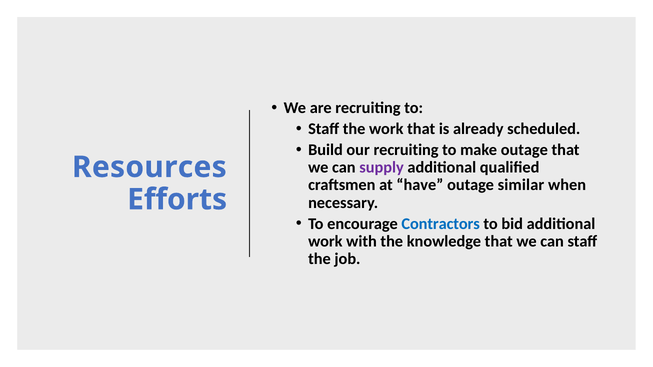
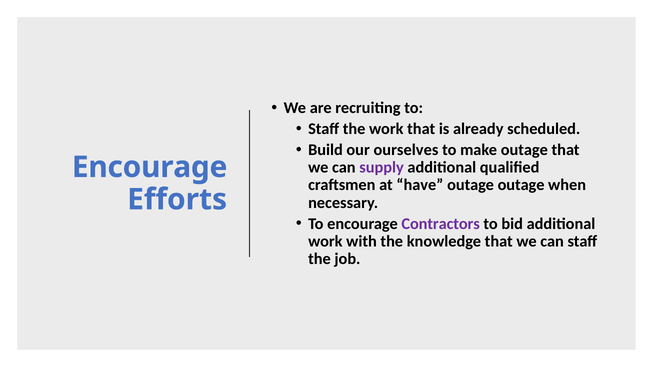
our recruiting: recruiting -> ourselves
Resources at (149, 167): Resources -> Encourage
outage similar: similar -> outage
Contractors colour: blue -> purple
